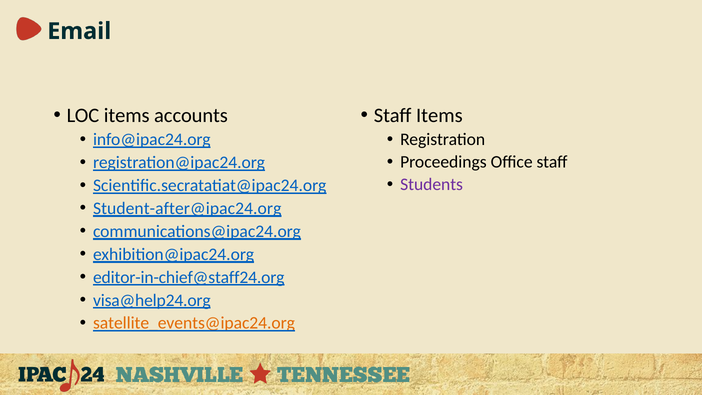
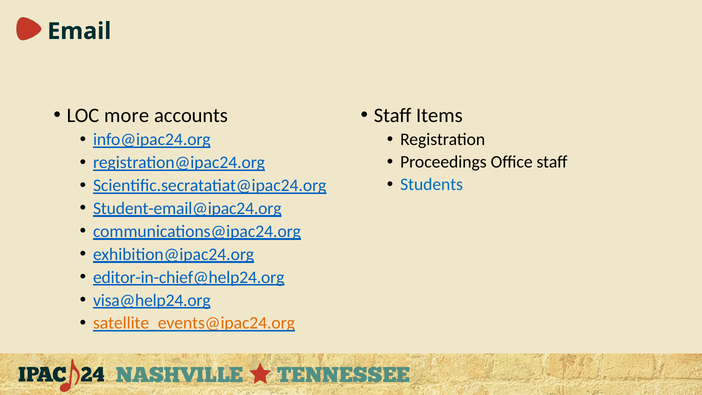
LOC items: items -> more
Students colour: purple -> blue
Student-after@ipac24.org: Student-after@ipac24.org -> Student-email@ipac24.org
editor-in-chief@staff24.org: editor-in-chief@staff24.org -> editor-in-chief@help24.org
